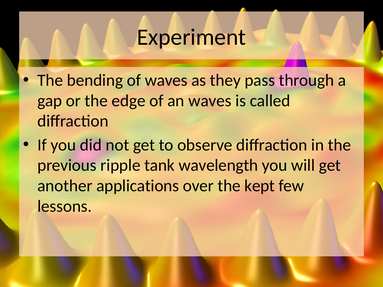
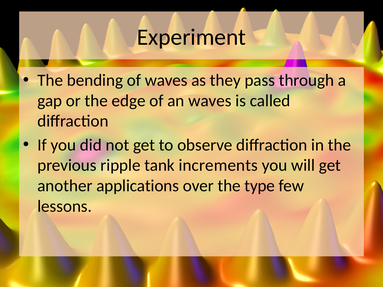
wavelength: wavelength -> increments
kept: kept -> type
